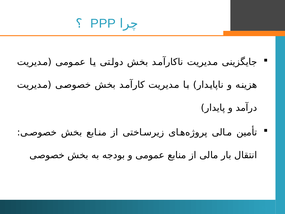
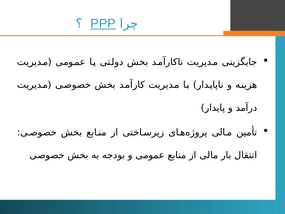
PPP underline: none -> present
